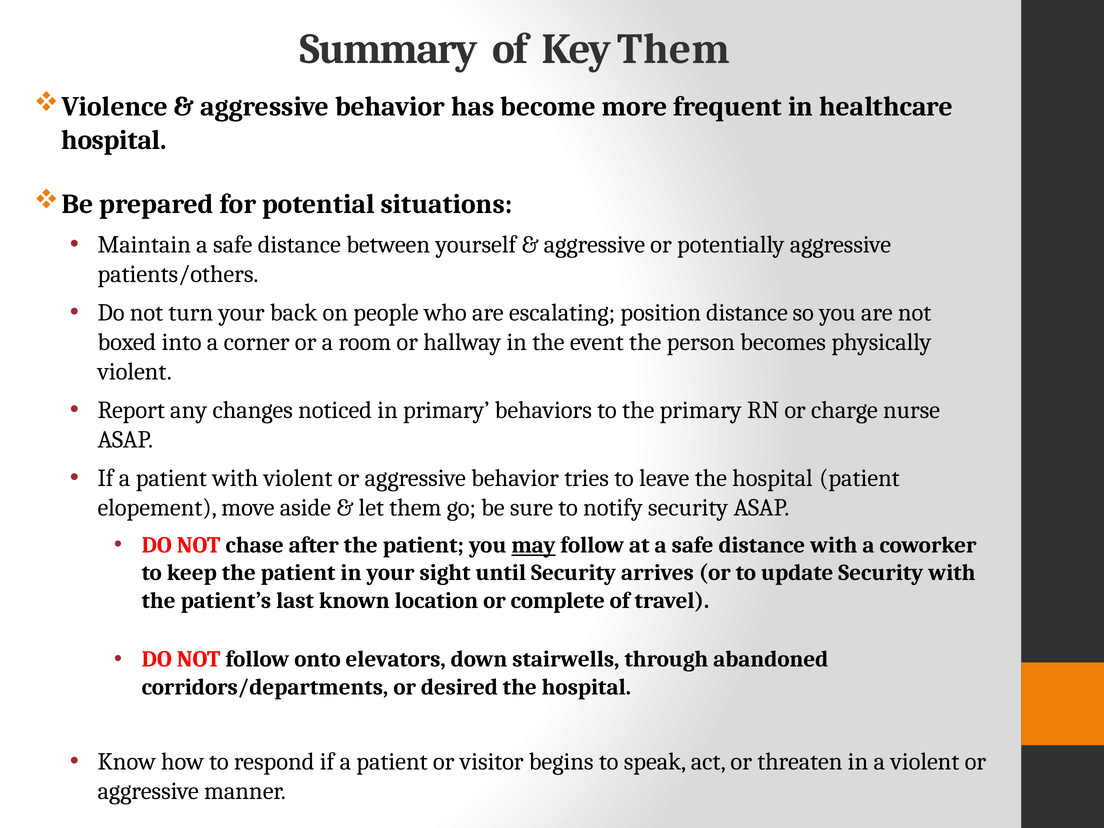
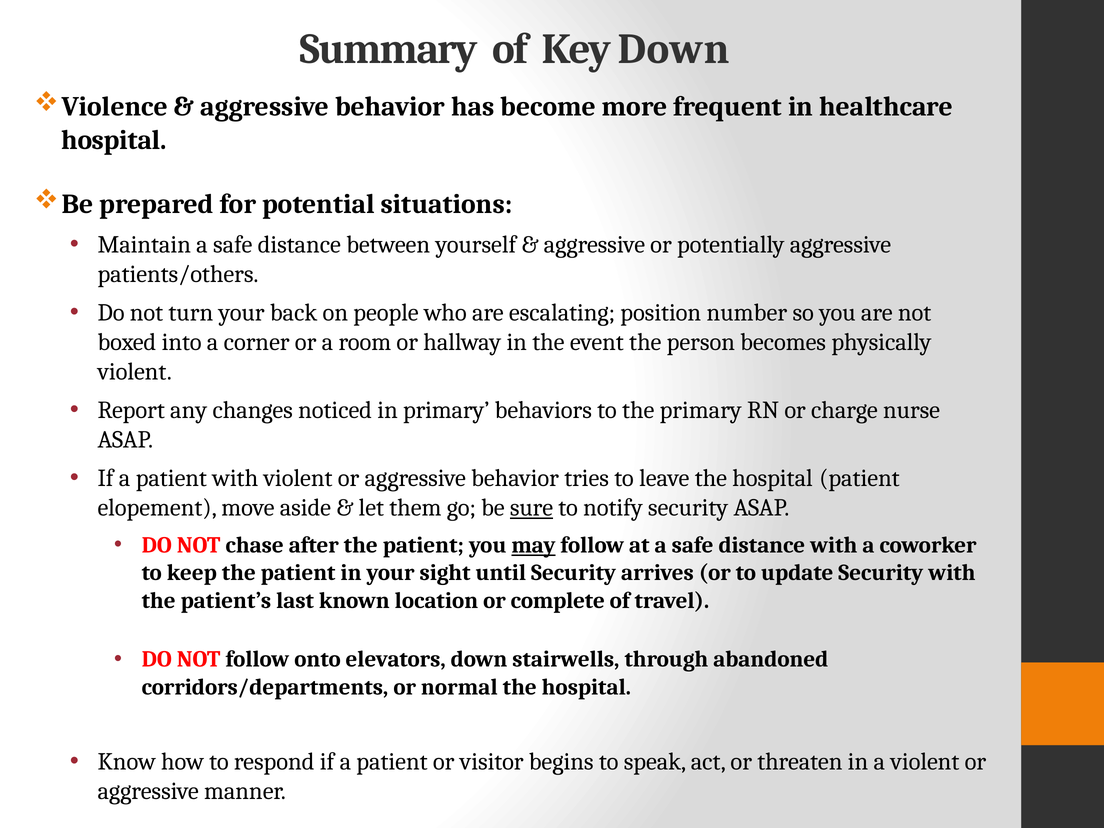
Key Them: Them -> Down
position distance: distance -> number
sure underline: none -> present
desired: desired -> normal
